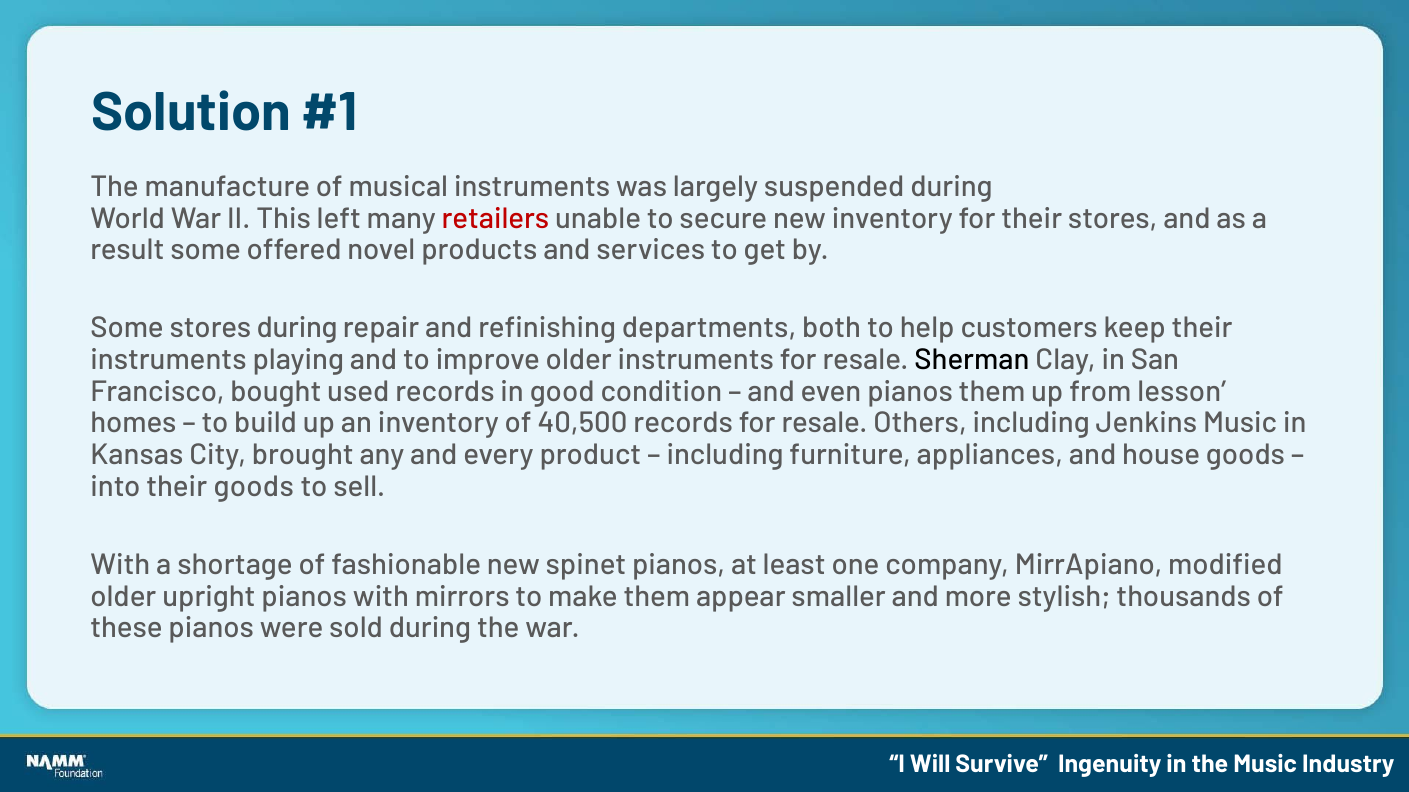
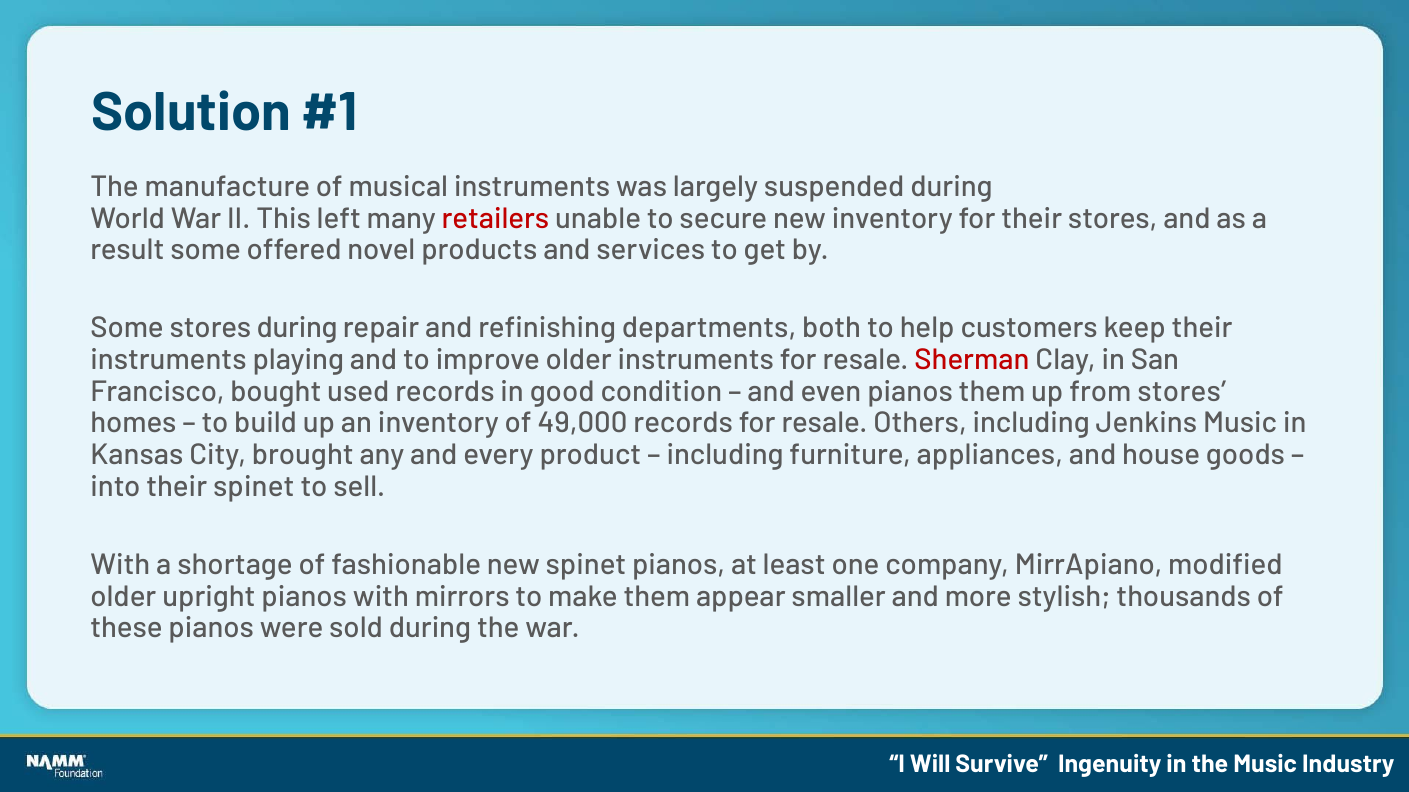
Sherman colour: black -> red
from lesson: lesson -> stores
40,500: 40,500 -> 49,000
their goods: goods -> spinet
